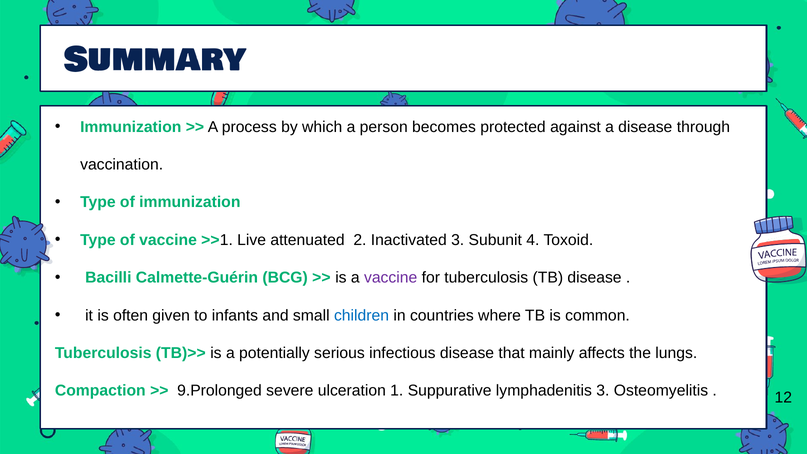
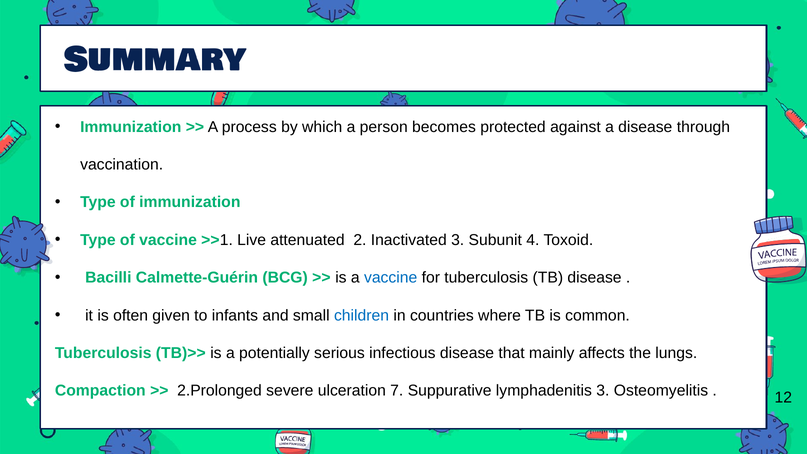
vaccine at (391, 278) colour: purple -> blue
9.Prolonged: 9.Prolonged -> 2.Prolonged
1: 1 -> 7
